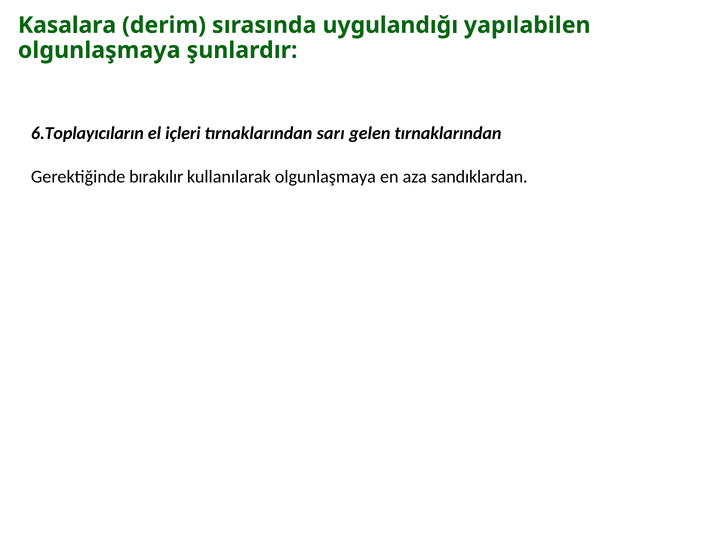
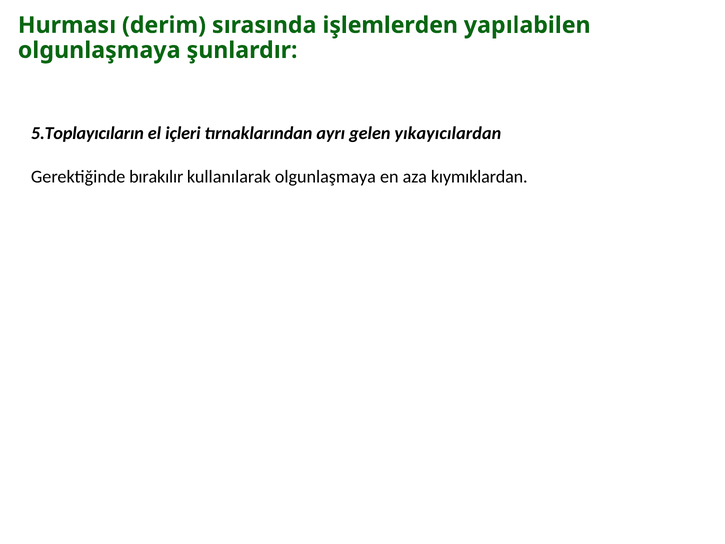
Kasalara: Kasalara -> Hurması
uygulandığı: uygulandığı -> işlemlerden
6.Toplayıcıların: 6.Toplayıcıların -> 5.Toplayıcıların
sarı: sarı -> ayrı
gelen tırnaklarından: tırnaklarından -> yıkayıcılardan
sandıklardan: sandıklardan -> kıymıklardan
